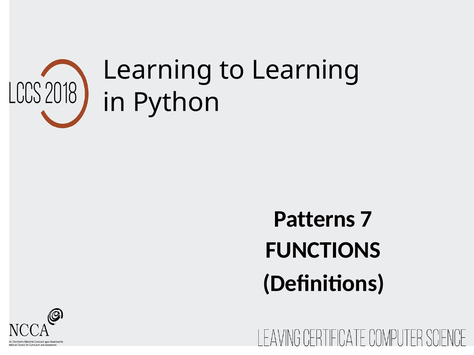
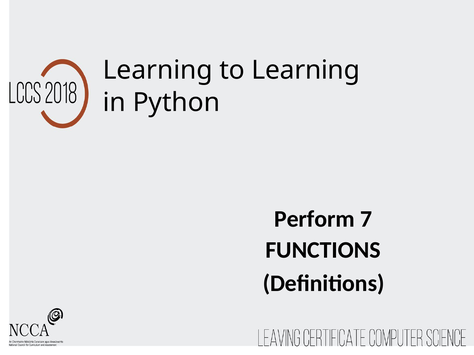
Patterns: Patterns -> Perform
